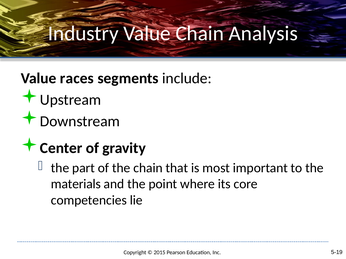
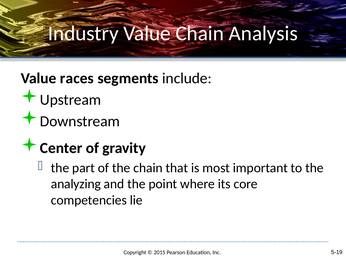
materials: materials -> analyzing
